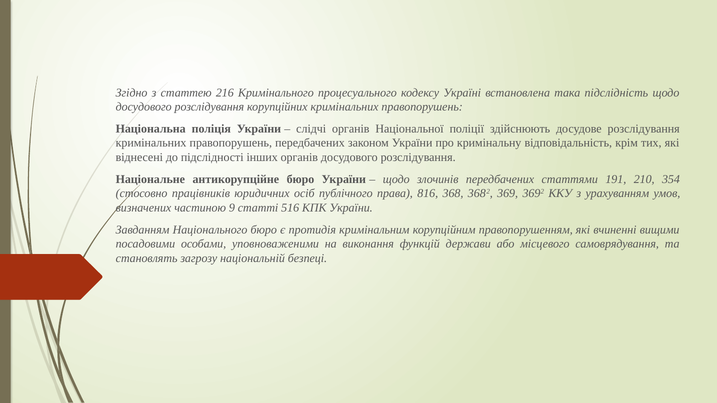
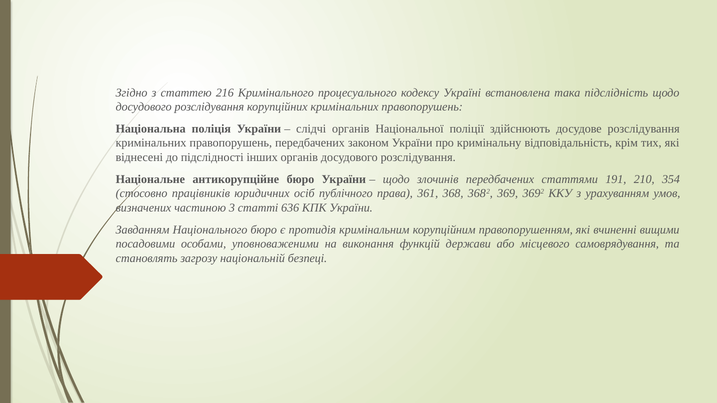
816: 816 -> 361
9: 9 -> 3
516: 516 -> 636
